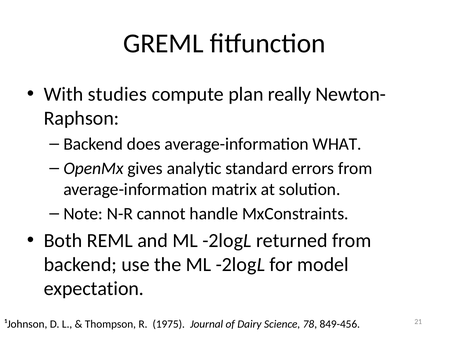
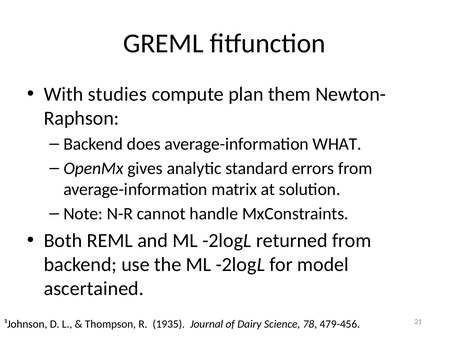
really: really -> them
expectation: expectation -> ascertained
1975: 1975 -> 1935
849-456: 849-456 -> 479-456
